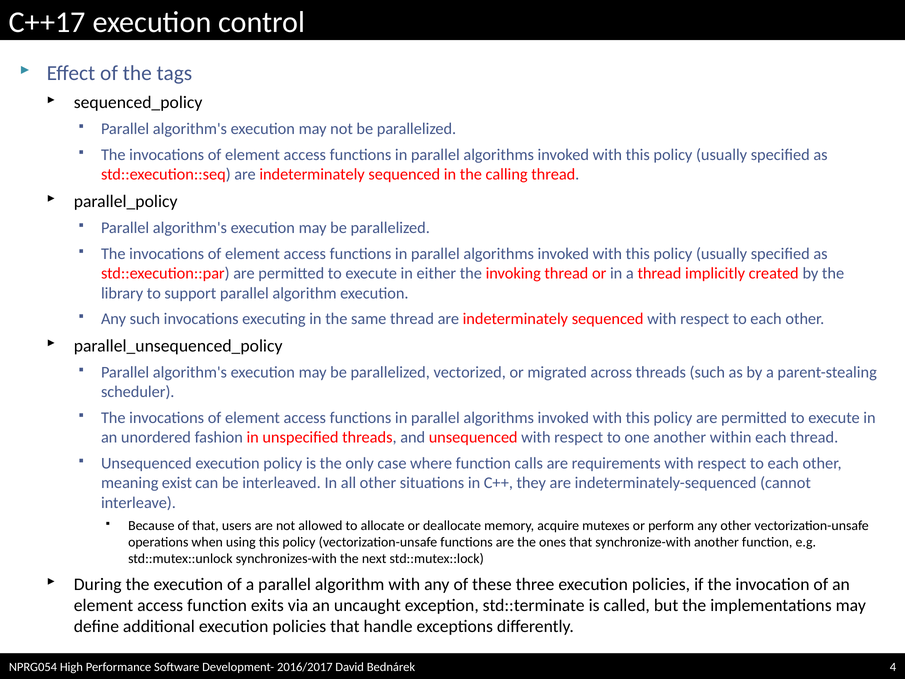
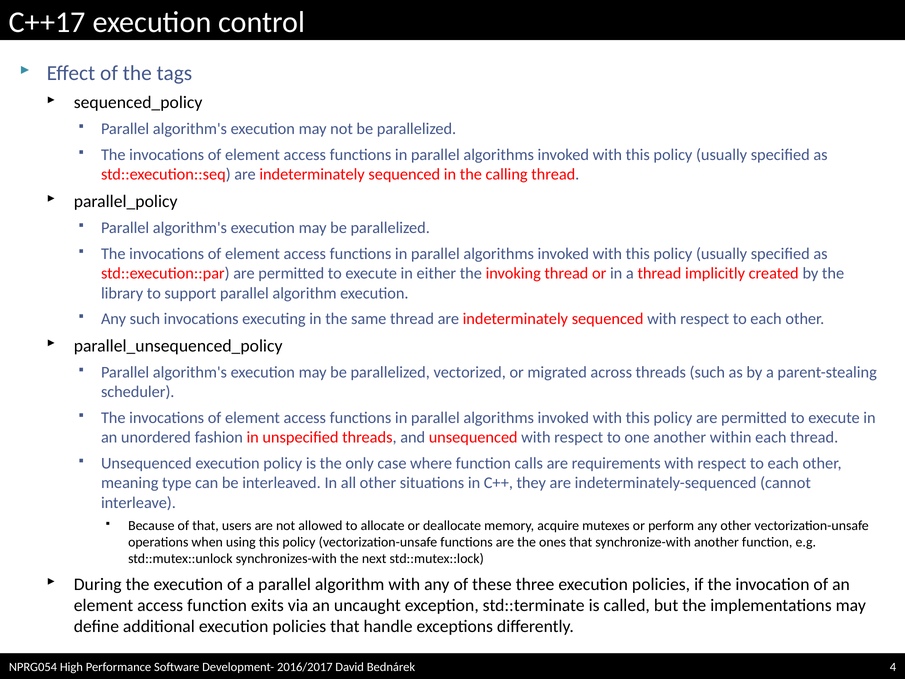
exist: exist -> type
